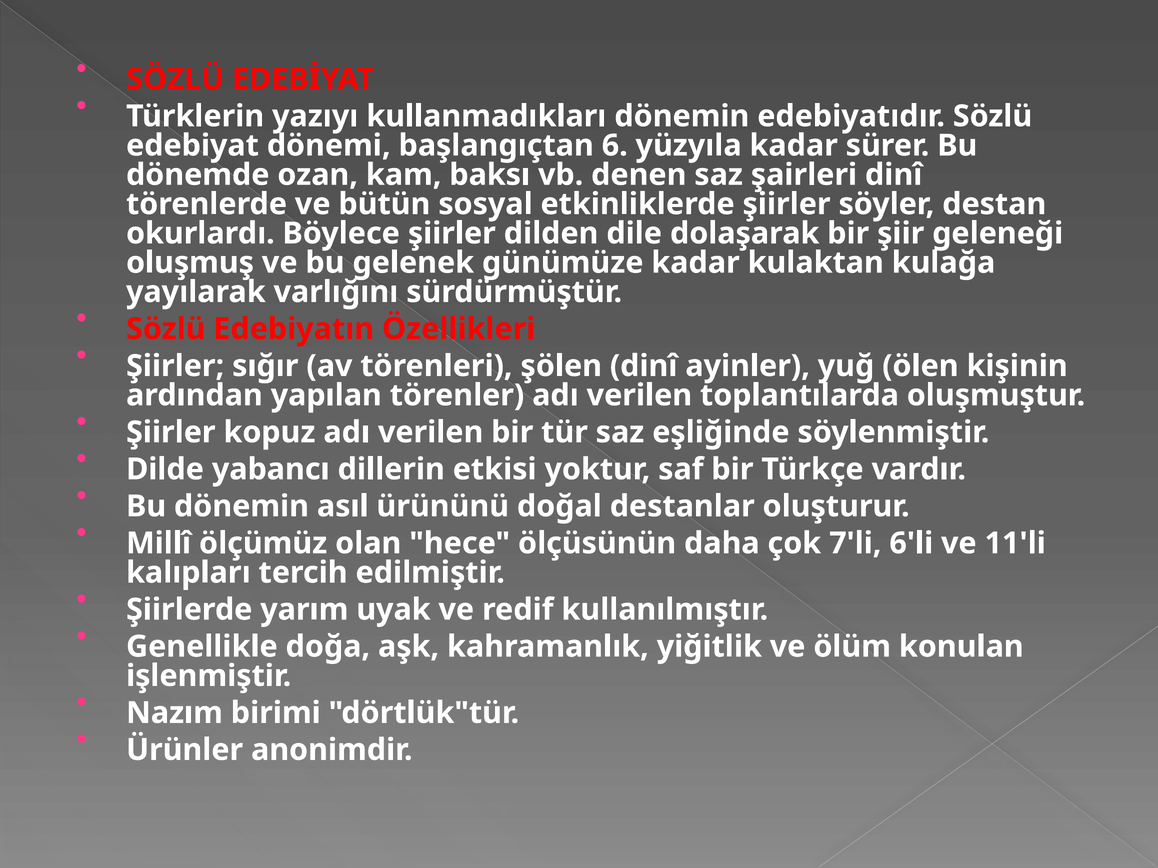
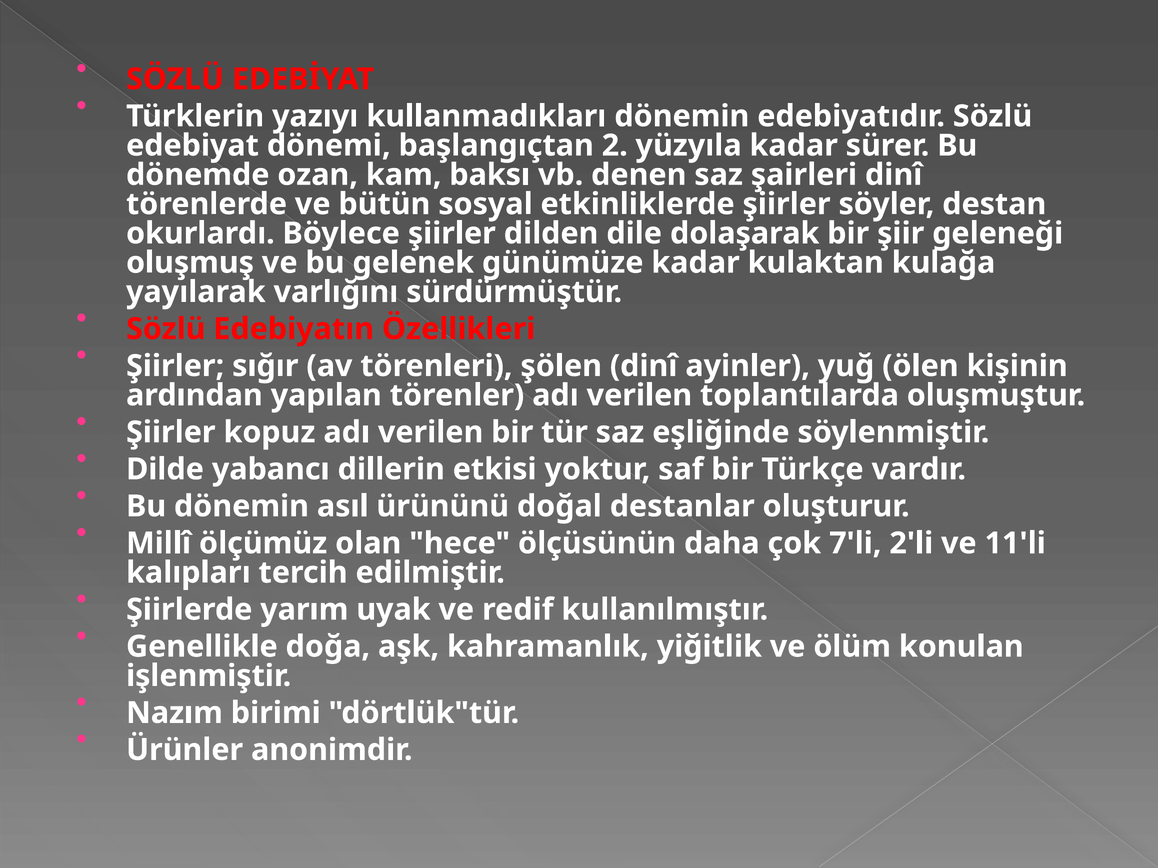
6: 6 -> 2
6'li: 6'li -> 2'li
